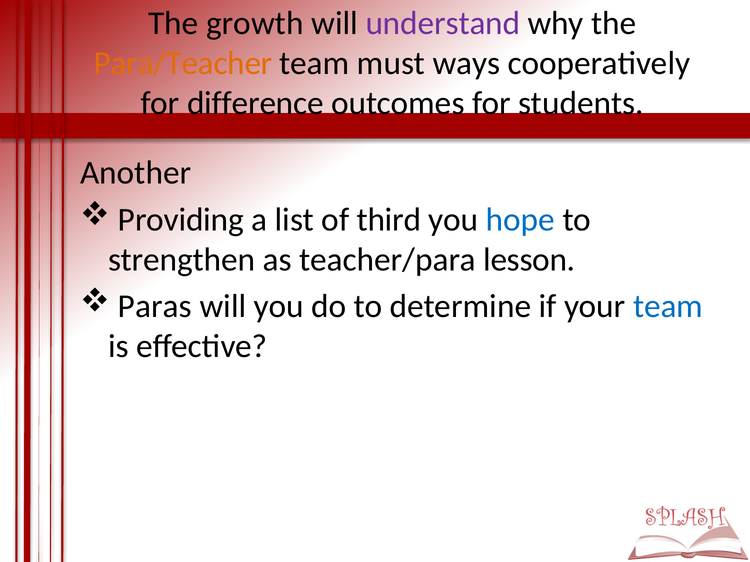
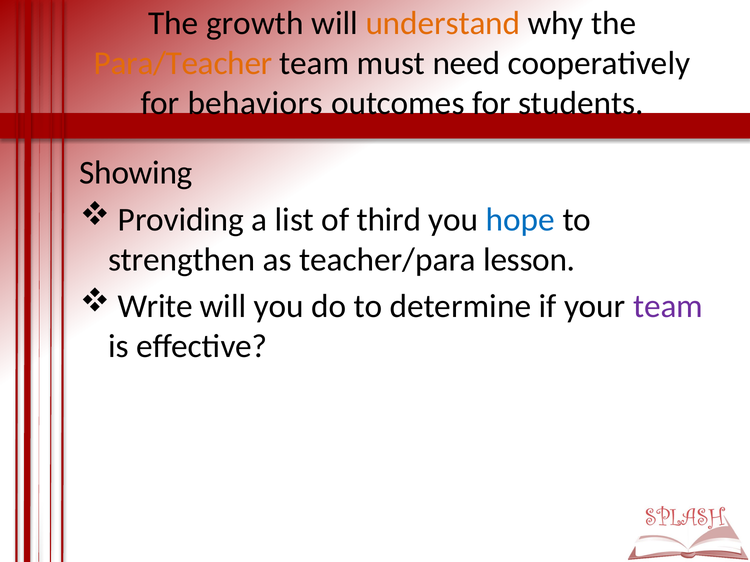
understand colour: purple -> orange
ways: ways -> need
difference: difference -> behaviors
Another: Another -> Showing
Paras: Paras -> Write
team at (668, 307) colour: blue -> purple
